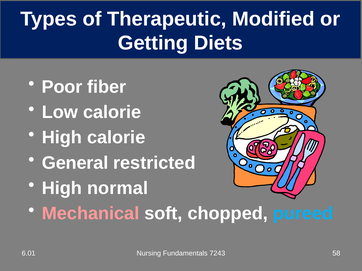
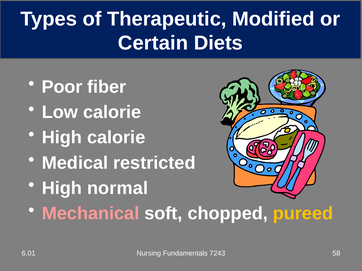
Getting: Getting -> Certain
General: General -> Medical
pureed colour: light blue -> yellow
